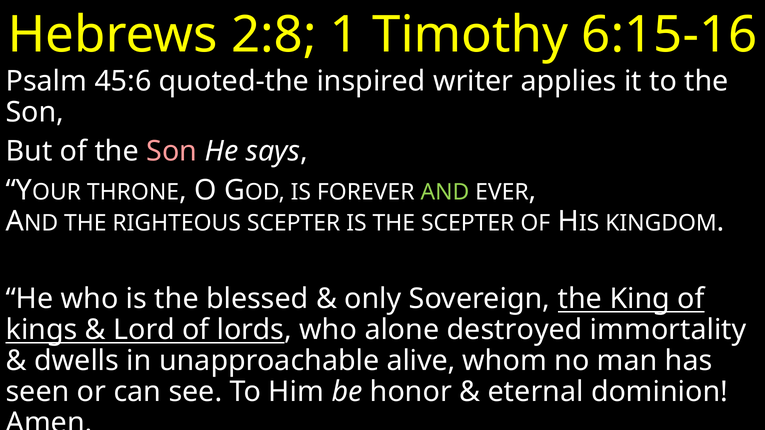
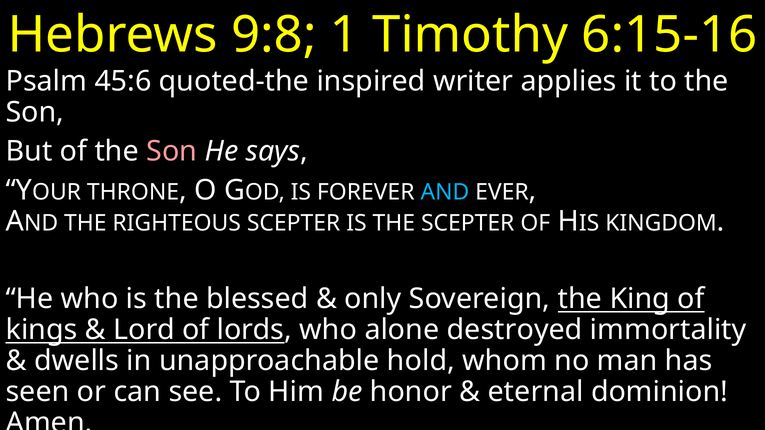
2:8: 2:8 -> 9:8
AND colour: light green -> light blue
alive: alive -> hold
